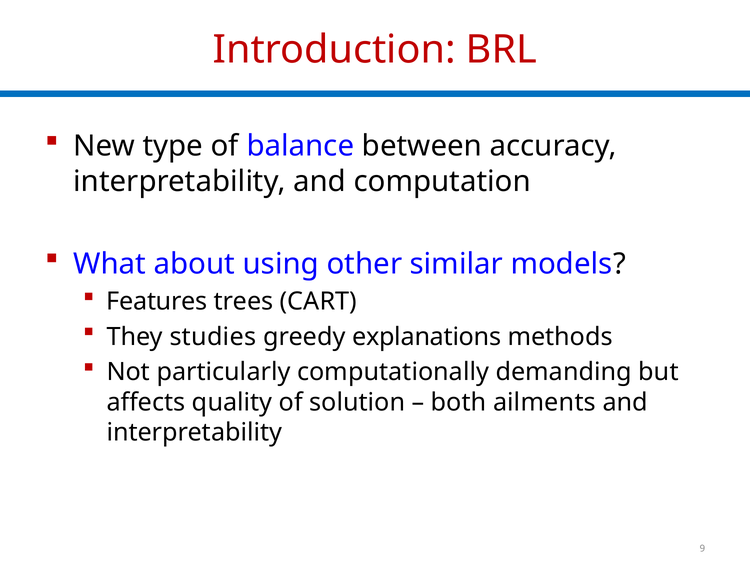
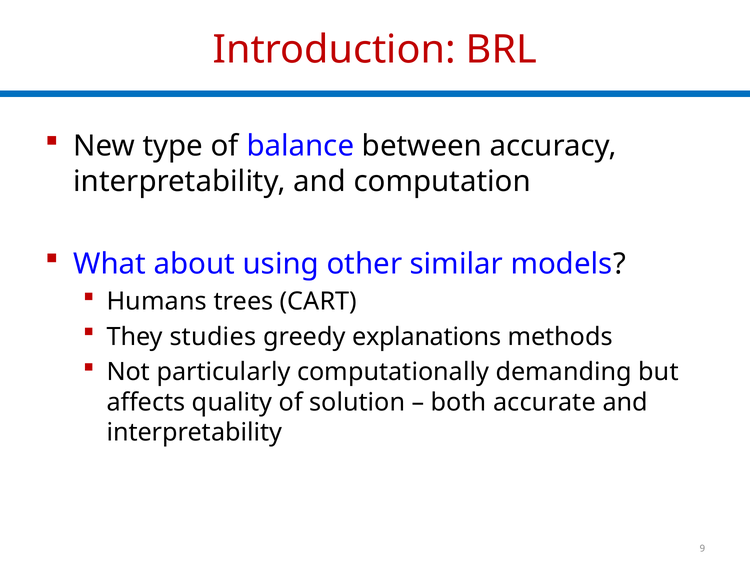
Features: Features -> Humans
ailments: ailments -> accurate
